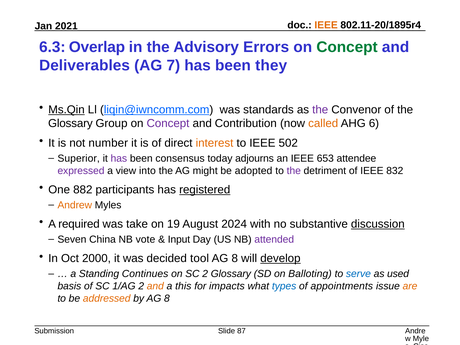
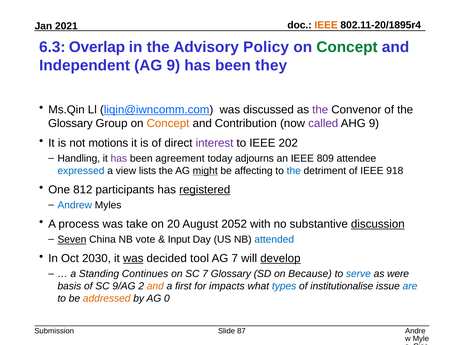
Errors: Errors -> Policy
Deliverables: Deliverables -> Independent
AG 7: 7 -> 9
Ms.Qin underline: present -> none
standards: standards -> discussed
Concept at (168, 123) colour: purple -> orange
called colour: orange -> purple
AHG 6: 6 -> 9
number: number -> motions
interest colour: orange -> purple
502: 502 -> 202
Superior: Superior -> Handling
consensus: consensus -> agreement
653: 653 -> 809
expressed colour: purple -> blue
into: into -> lists
might underline: none -> present
adopted: adopted -> affecting
the at (294, 171) colour: purple -> blue
832: 832 -> 918
882: 882 -> 812
Andrew colour: orange -> blue
required: required -> process
19: 19 -> 20
2024: 2024 -> 2052
Seven underline: none -> present
attended colour: purple -> blue
2000: 2000 -> 2030
was at (133, 258) underline: none -> present
8 at (235, 258): 8 -> 7
SC 2: 2 -> 7
Balloting: Balloting -> Because
used: used -> were
1/AG: 1/AG -> 9/AG
this: this -> first
appointments: appointments -> institutionalise
are colour: orange -> blue
by AG 8: 8 -> 0
